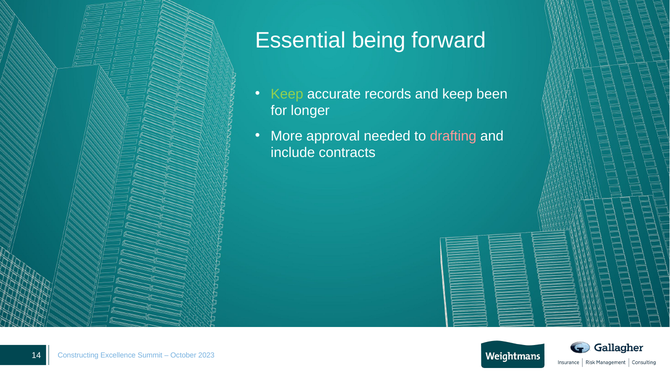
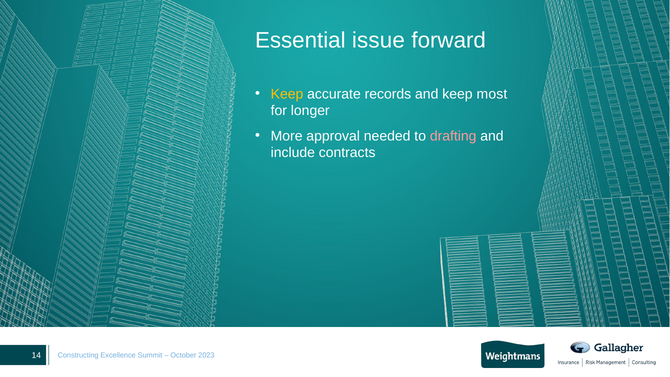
being: being -> issue
Keep at (287, 94) colour: light green -> yellow
been: been -> most
